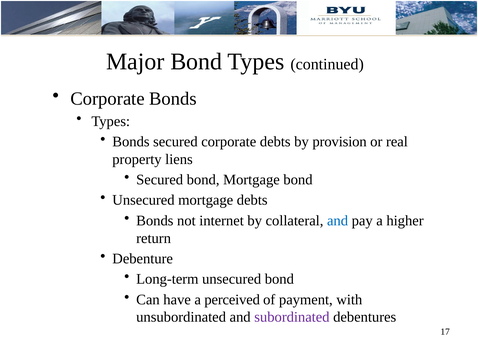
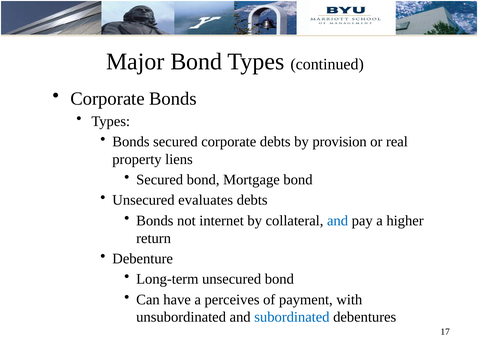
Unsecured mortgage: mortgage -> evaluates
perceived: perceived -> perceives
subordinated colour: purple -> blue
